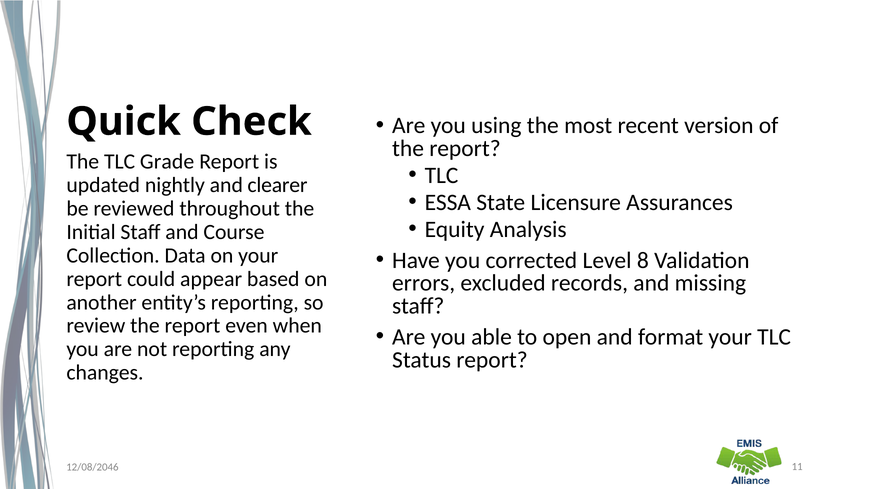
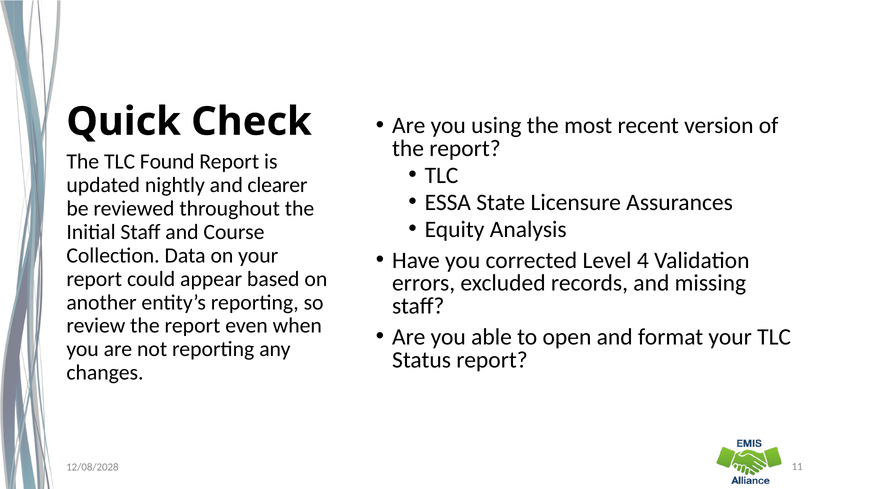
Grade: Grade -> Found
8: 8 -> 4
12/08/2046: 12/08/2046 -> 12/08/2028
